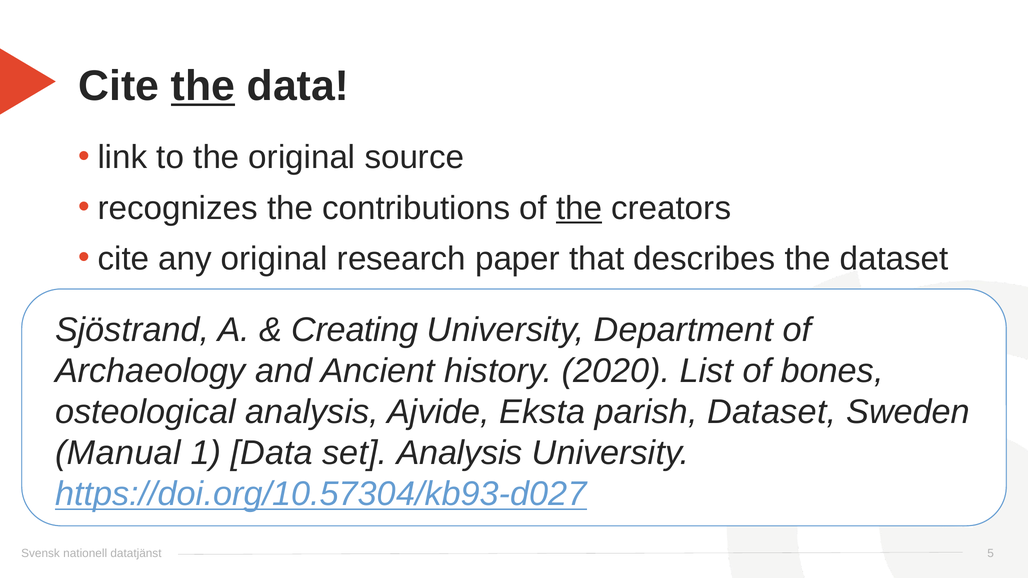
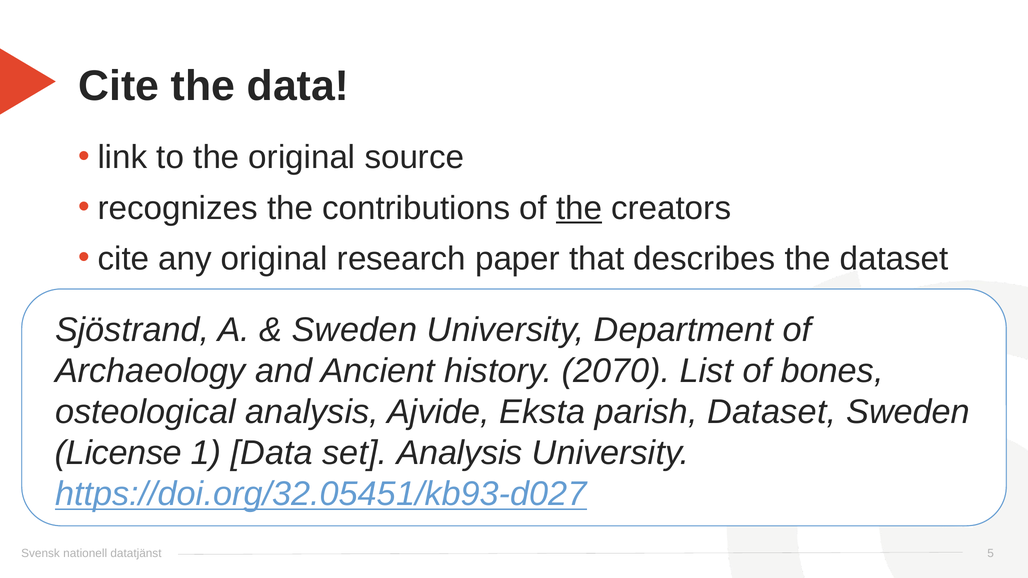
the at (203, 86) underline: present -> none
Creating at (355, 330): Creating -> Sweden
2020: 2020 -> 2070
Manual: Manual -> License
https://doi.org/10.57304/kb93-d027: https://doi.org/10.57304/kb93-d027 -> https://doi.org/32.05451/kb93-d027
